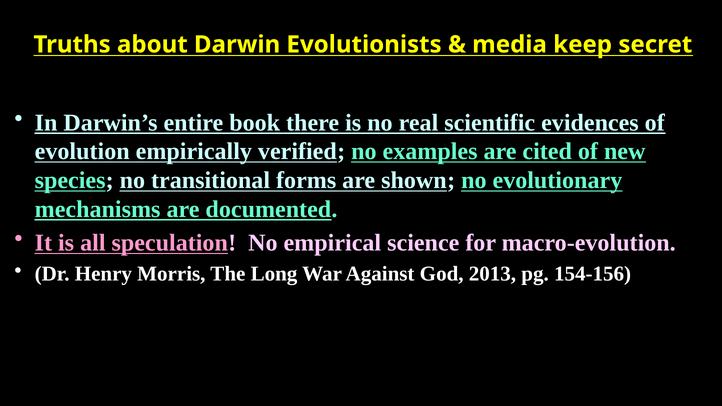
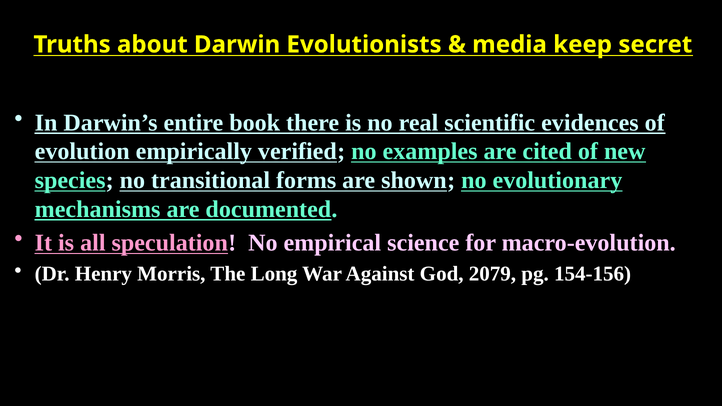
2013: 2013 -> 2079
